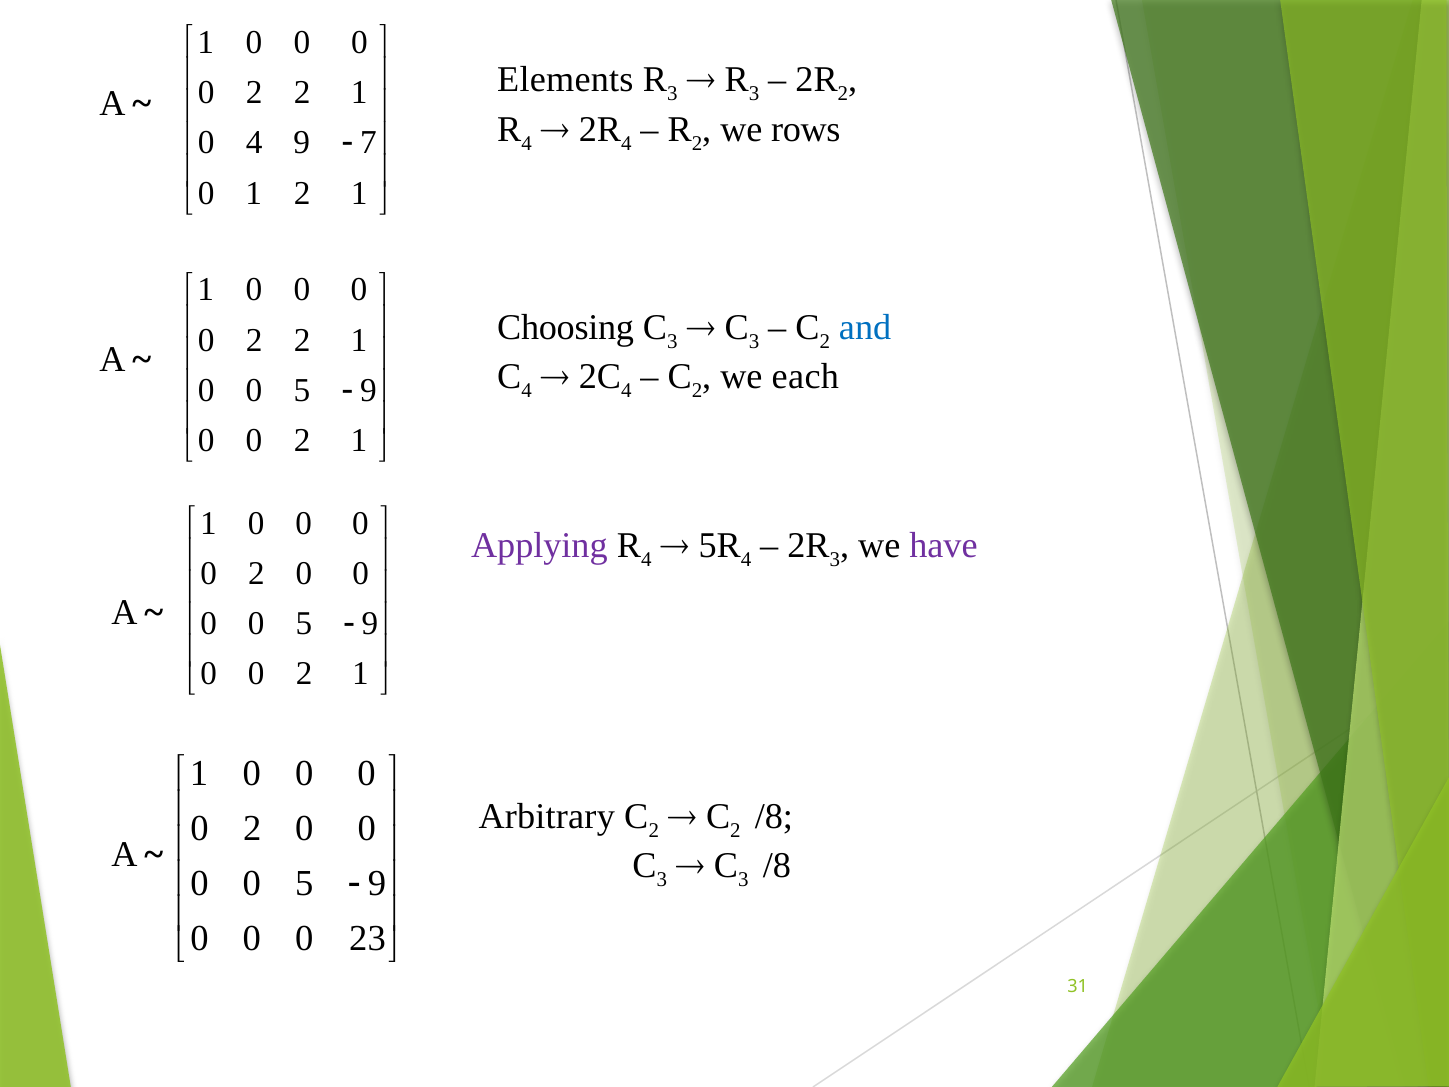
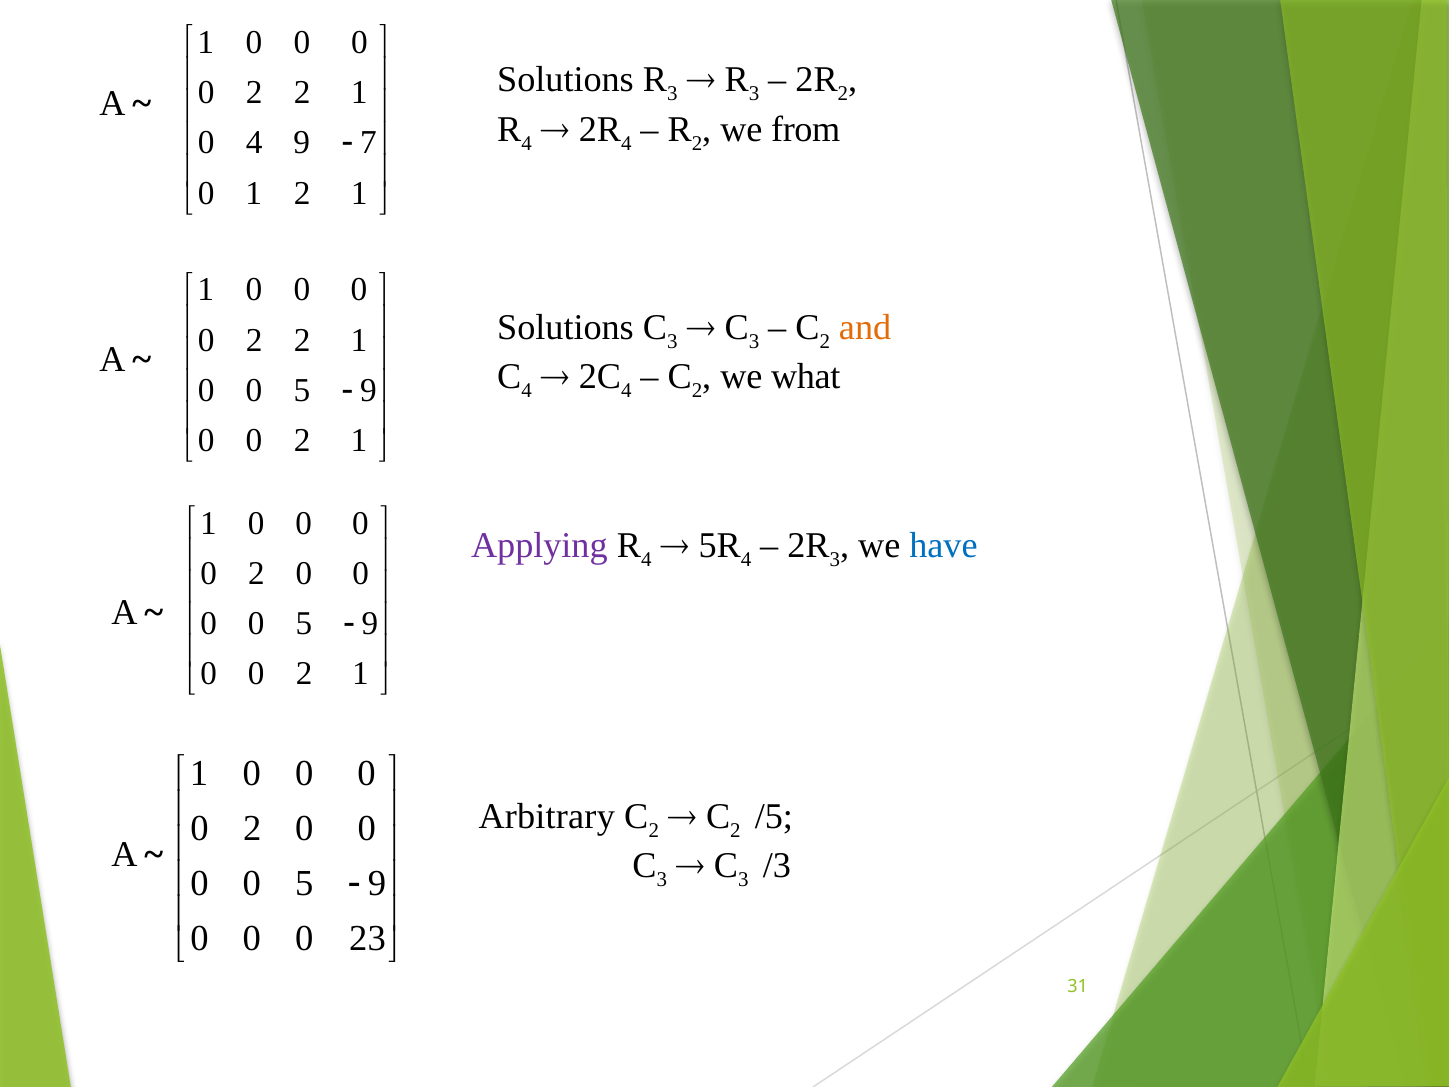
Elements at (565, 80): Elements -> Solutions
rows: rows -> from
Choosing at (566, 327): Choosing -> Solutions
and colour: blue -> orange
each: each -> what
have colour: purple -> blue
/8 at (774, 816): /8 -> /5
/8 at (777, 866): /8 -> /3
